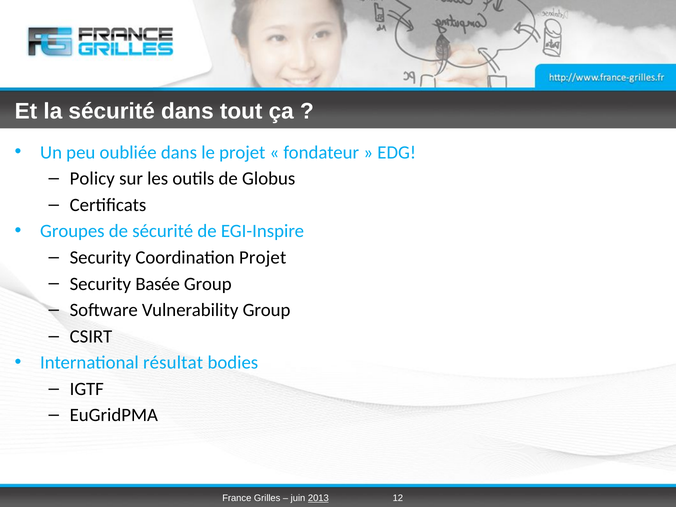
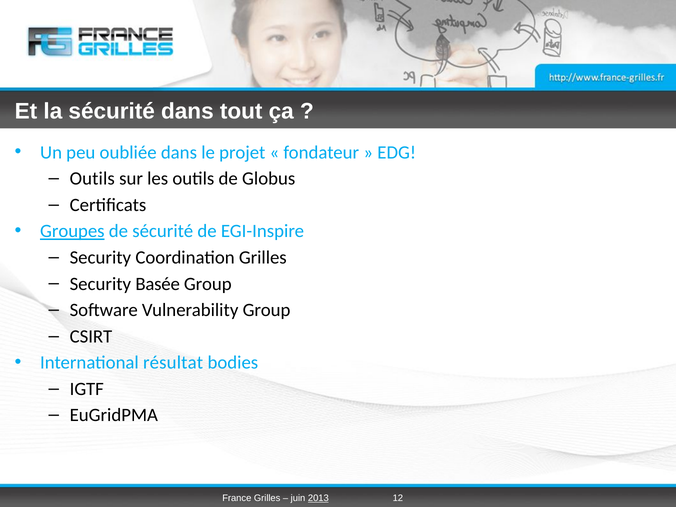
Policy at (92, 179): Policy -> Outils
Groupes underline: none -> present
Coordination Projet: Projet -> Grilles
